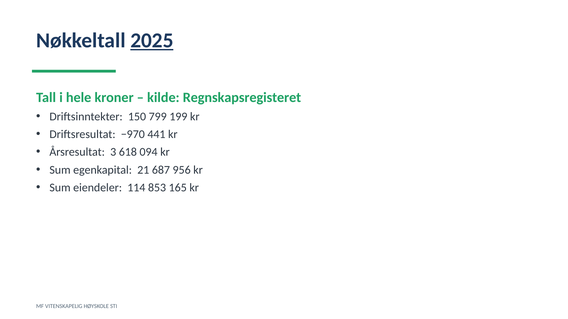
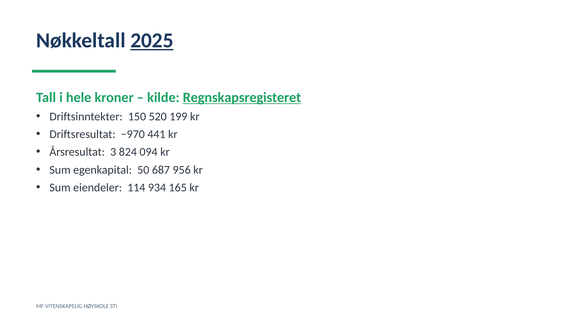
Regnskapsregisteret underline: none -> present
799: 799 -> 520
618: 618 -> 824
21: 21 -> 50
853: 853 -> 934
